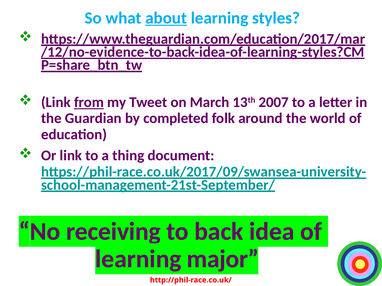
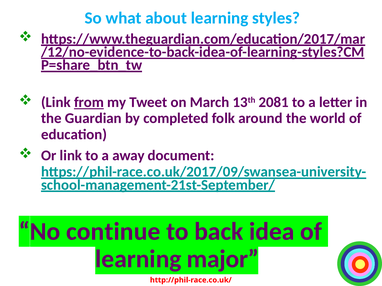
about underline: present -> none
2007: 2007 -> 2081
thing: thing -> away
receiving: receiving -> continue
